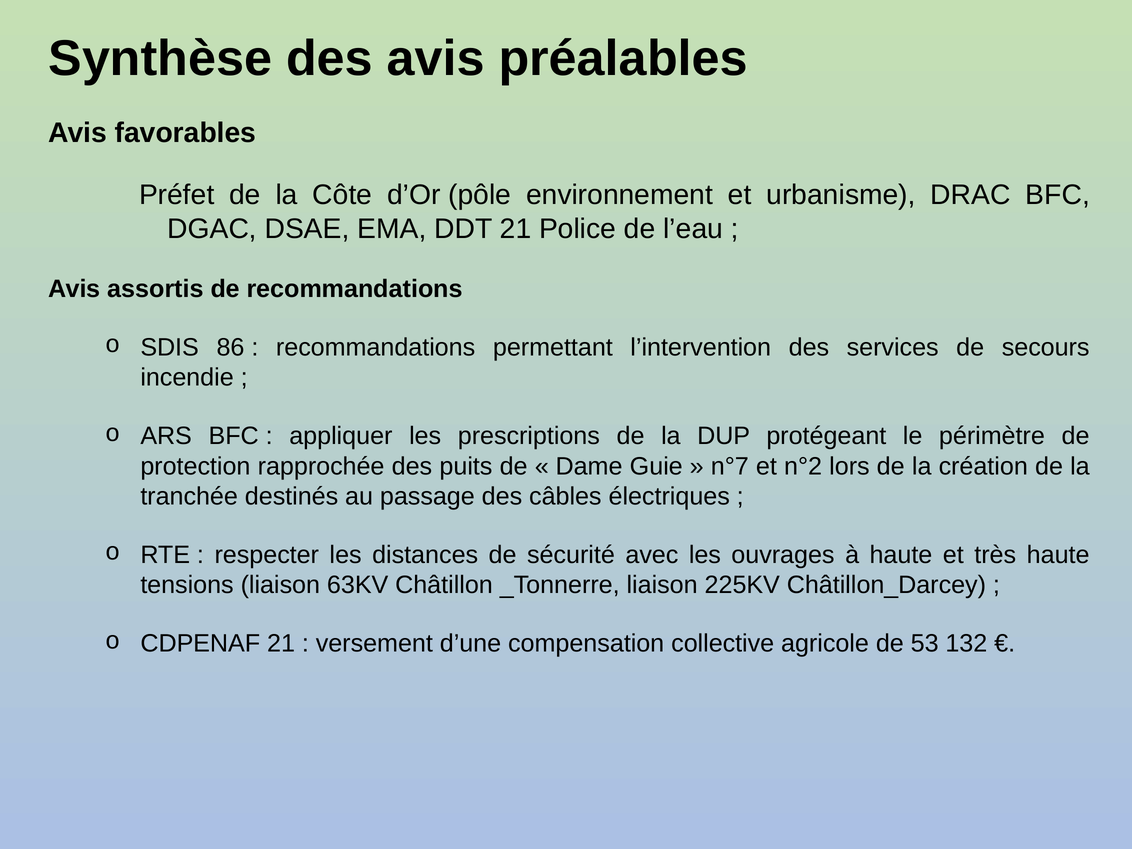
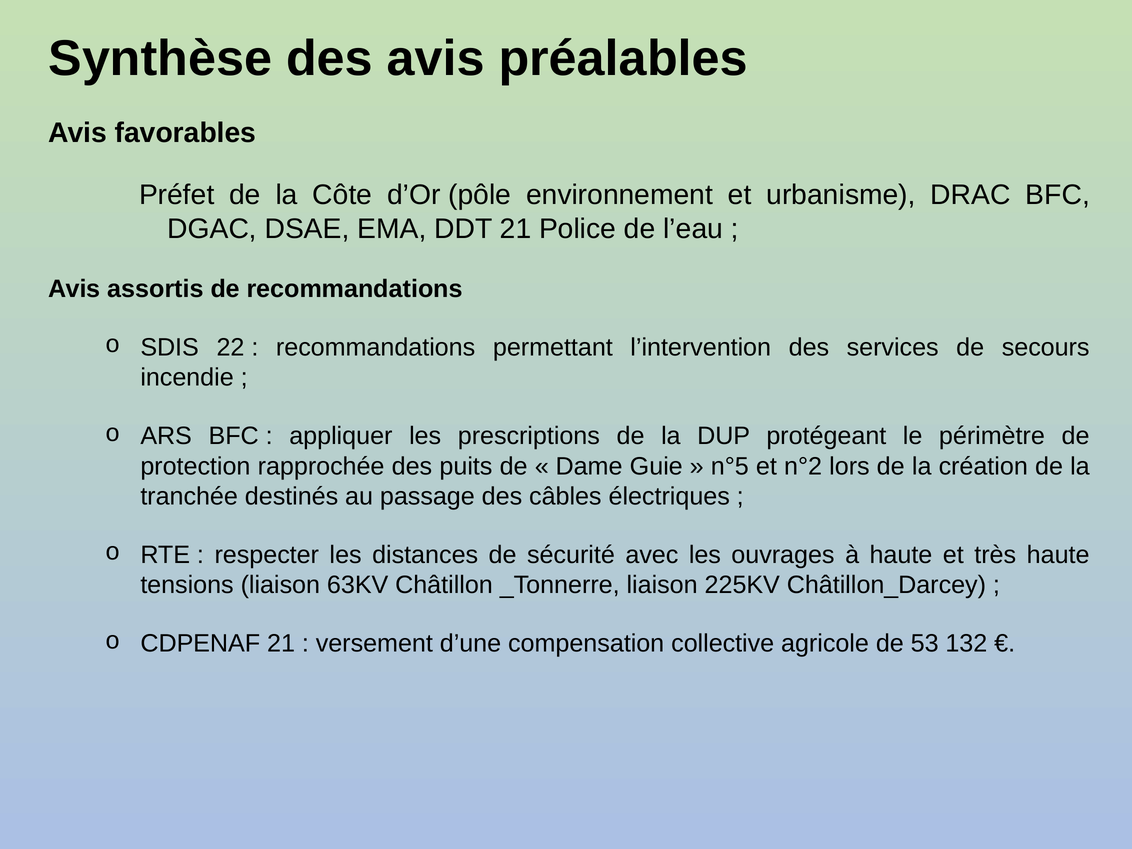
86: 86 -> 22
n°7: n°7 -> n°5
